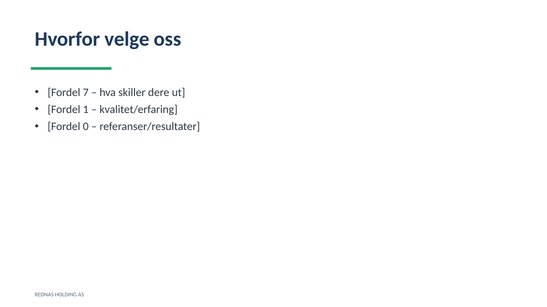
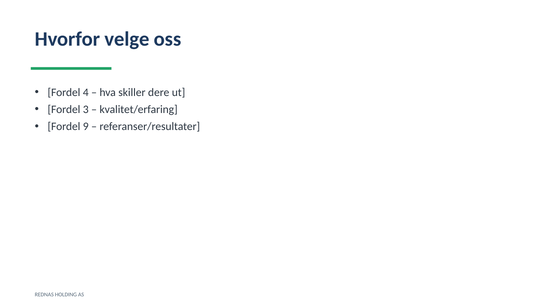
7: 7 -> 4
1: 1 -> 3
0: 0 -> 9
